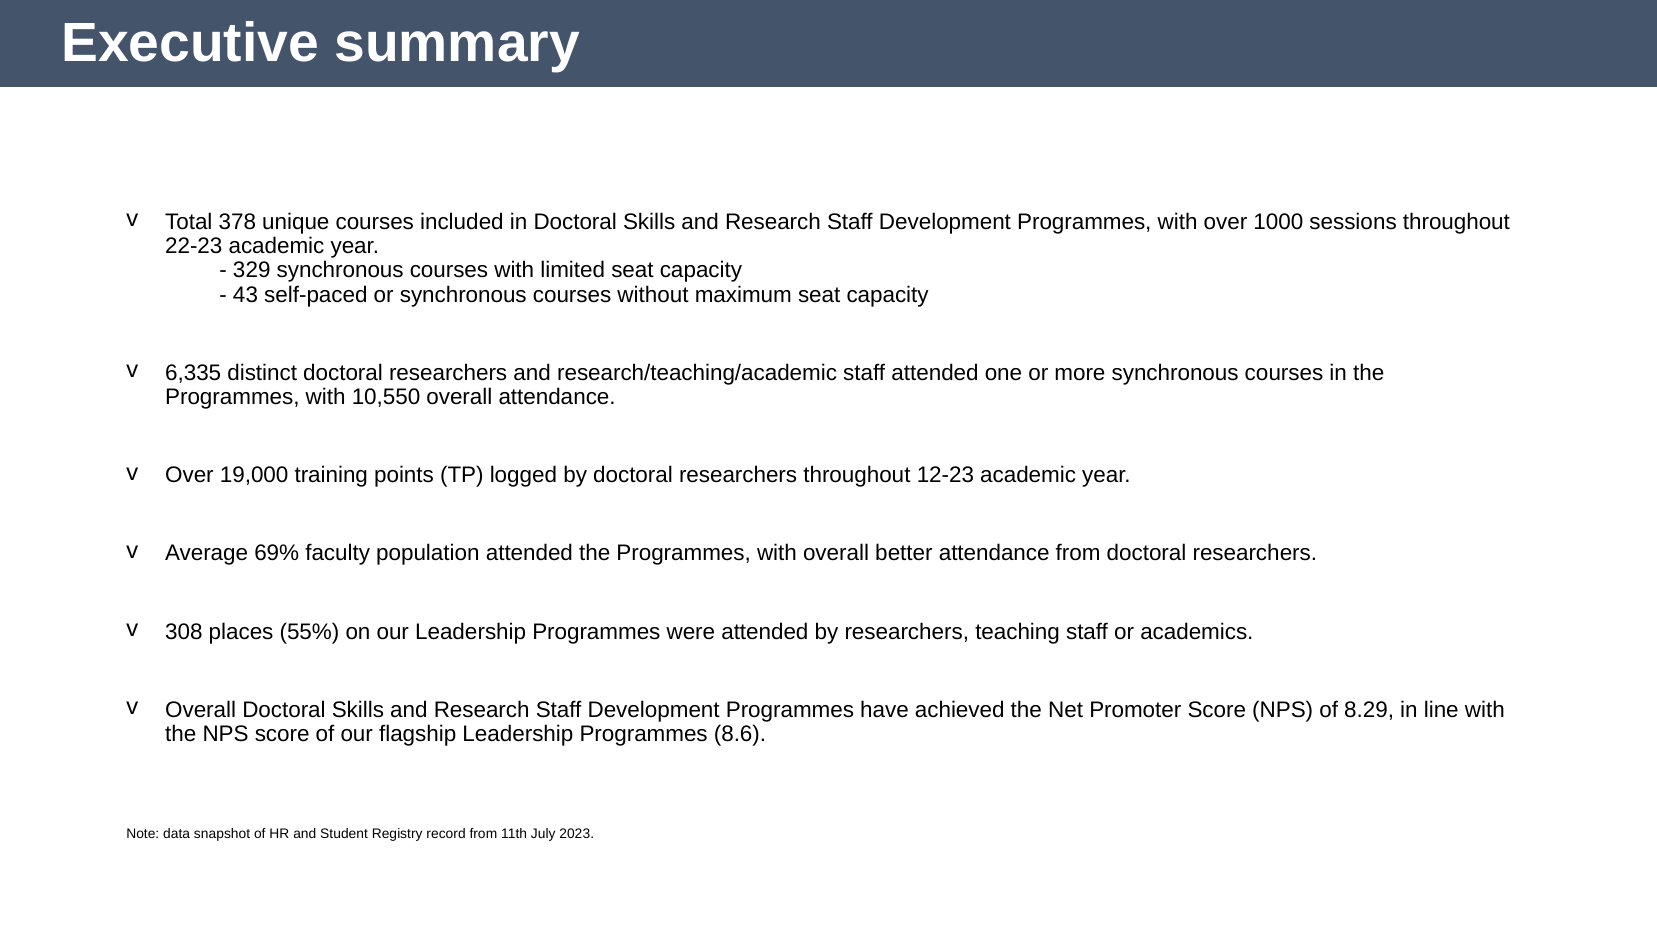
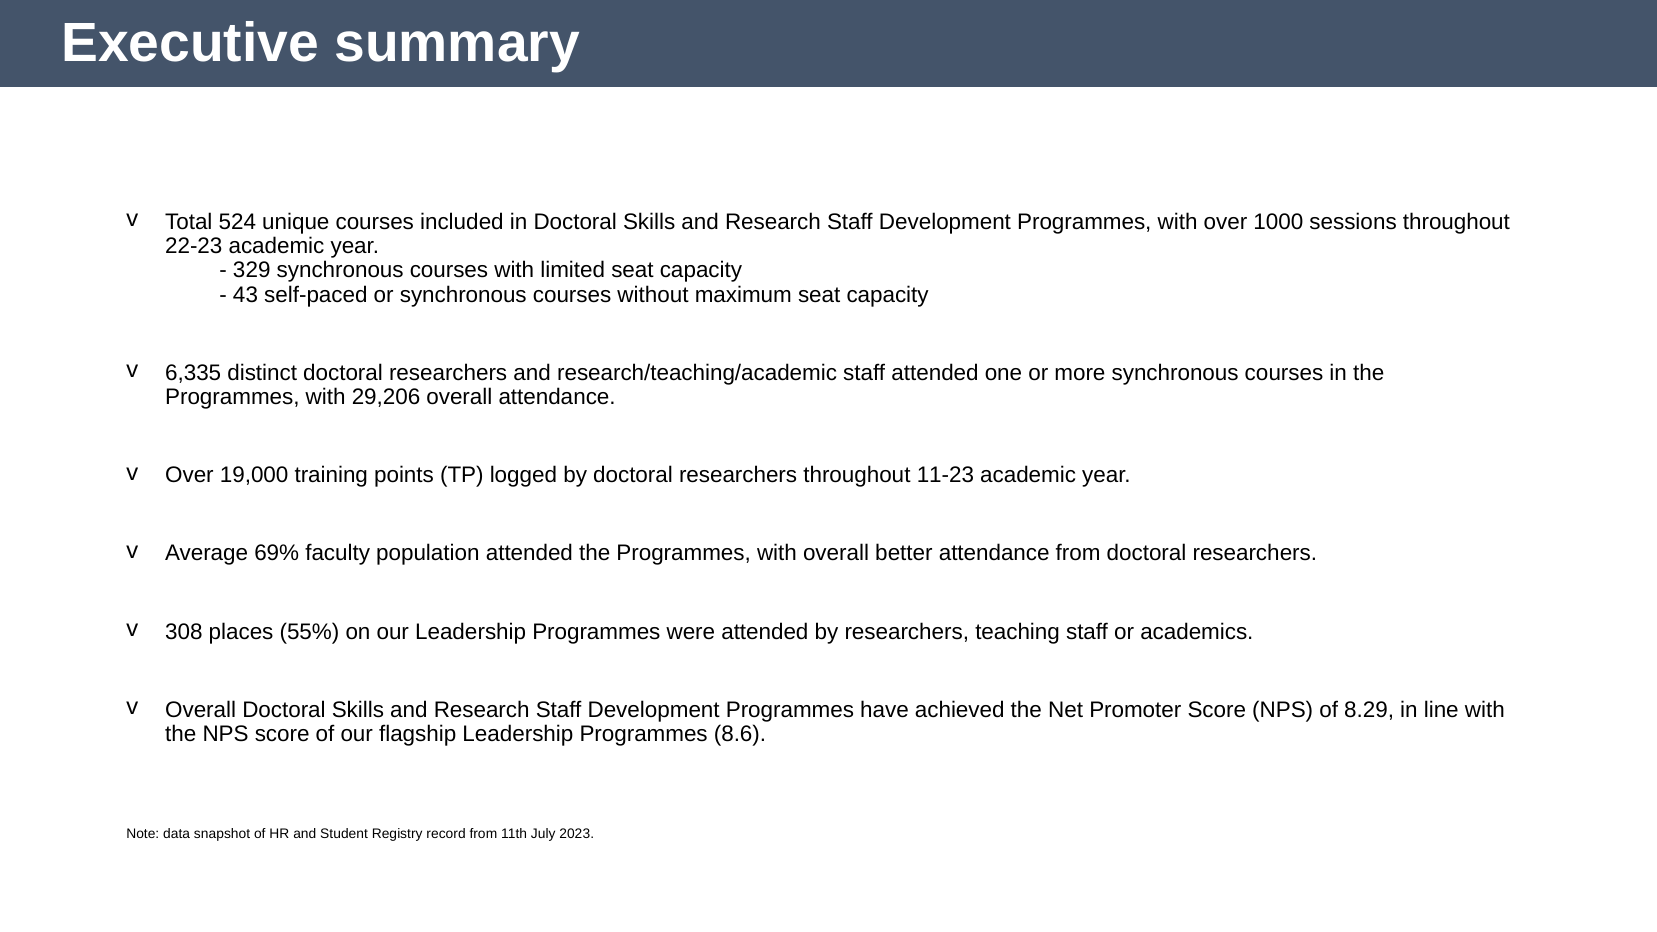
378: 378 -> 524
10,550: 10,550 -> 29,206
12-23: 12-23 -> 11-23
